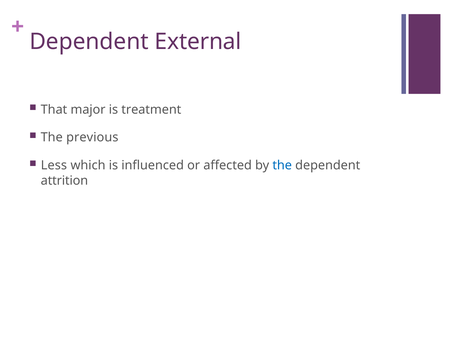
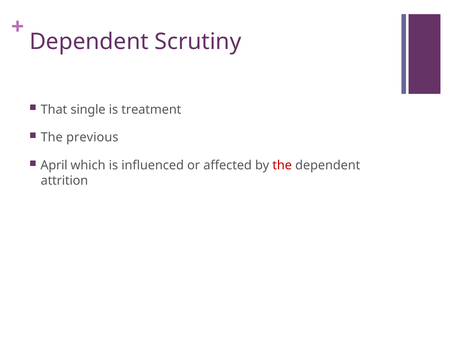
External: External -> Scrutiny
major: major -> single
Less: Less -> April
the at (282, 165) colour: blue -> red
